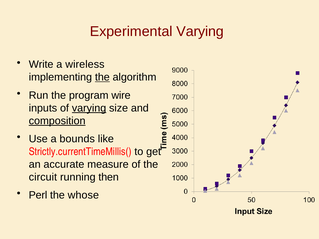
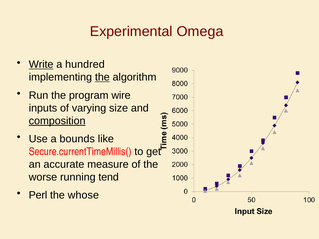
Experimental Varying: Varying -> Omega
Write underline: none -> present
wireless: wireless -> hundred
varying at (89, 108) underline: present -> none
Strictly.currentTimeMillis(: Strictly.currentTimeMillis( -> Secure.currentTimeMillis(
circuit: circuit -> worse
then: then -> tend
